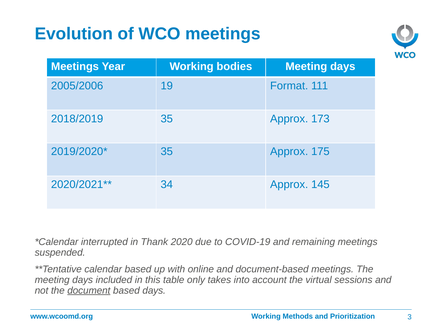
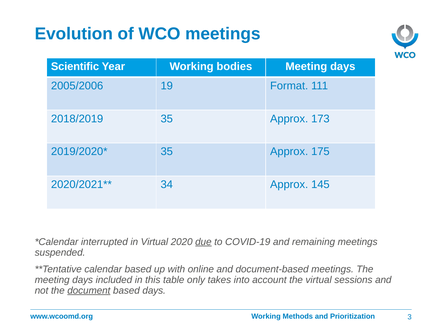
Meetings at (75, 67): Meetings -> Scientific
in Thank: Thank -> Virtual
due underline: none -> present
